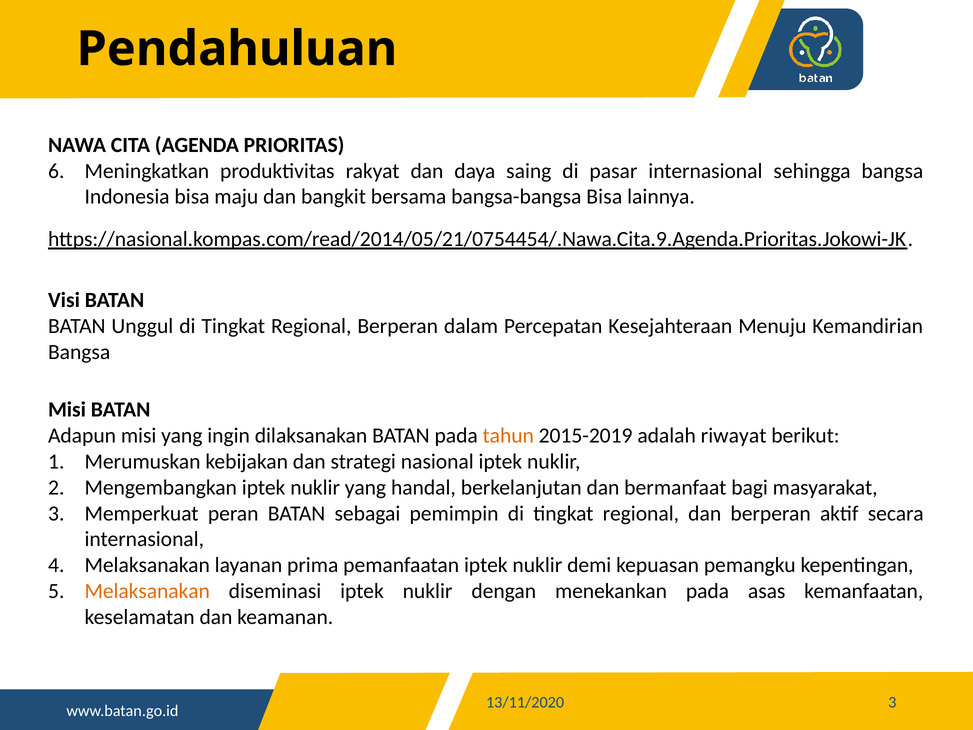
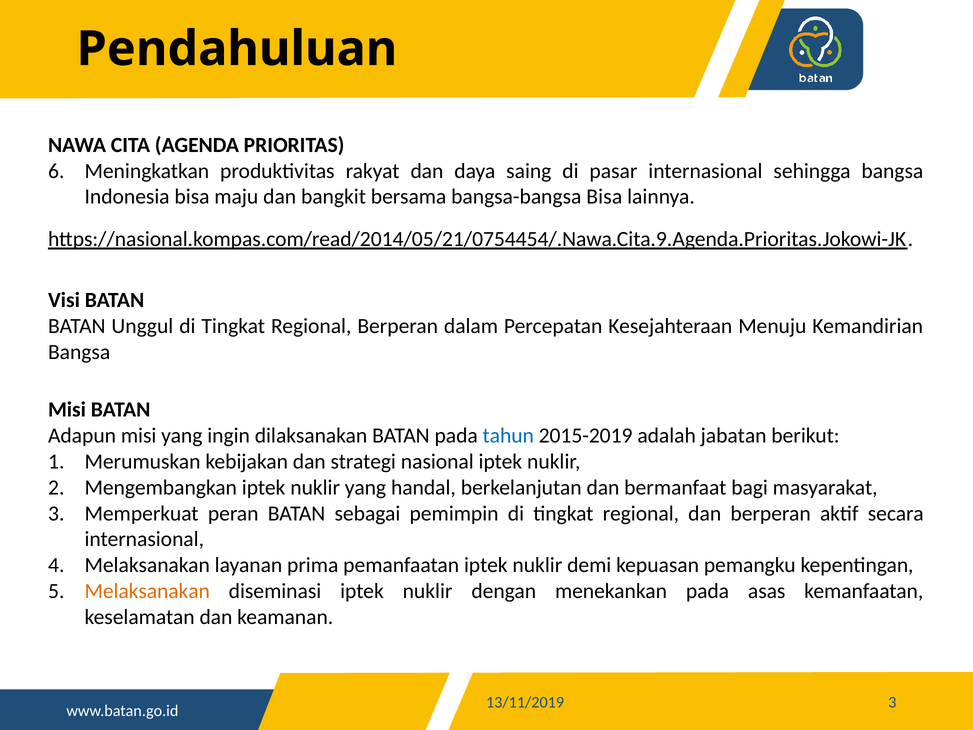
tahun colour: orange -> blue
riwayat: riwayat -> jabatan
13/11/2020: 13/11/2020 -> 13/11/2019
